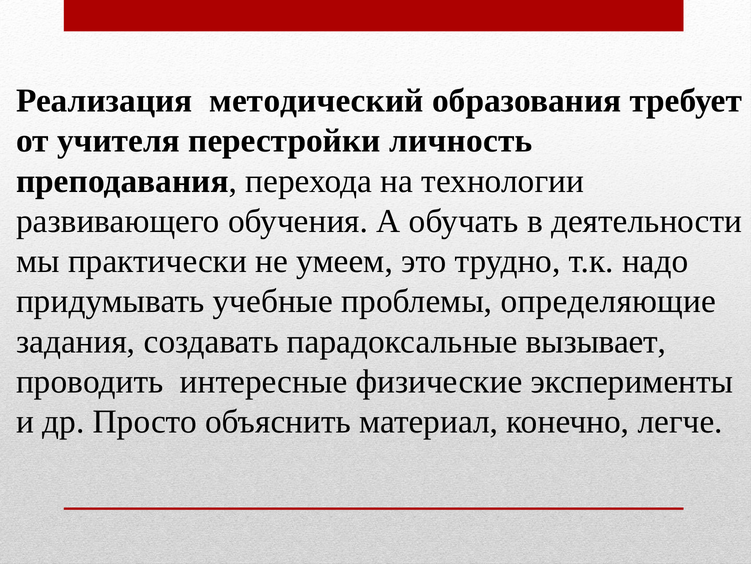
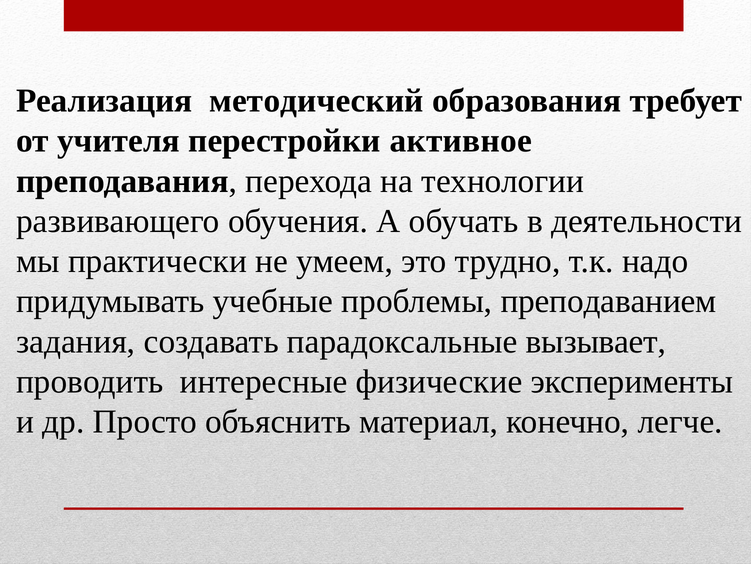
личность: личность -> активное
определяющие: определяющие -> преподаванием
